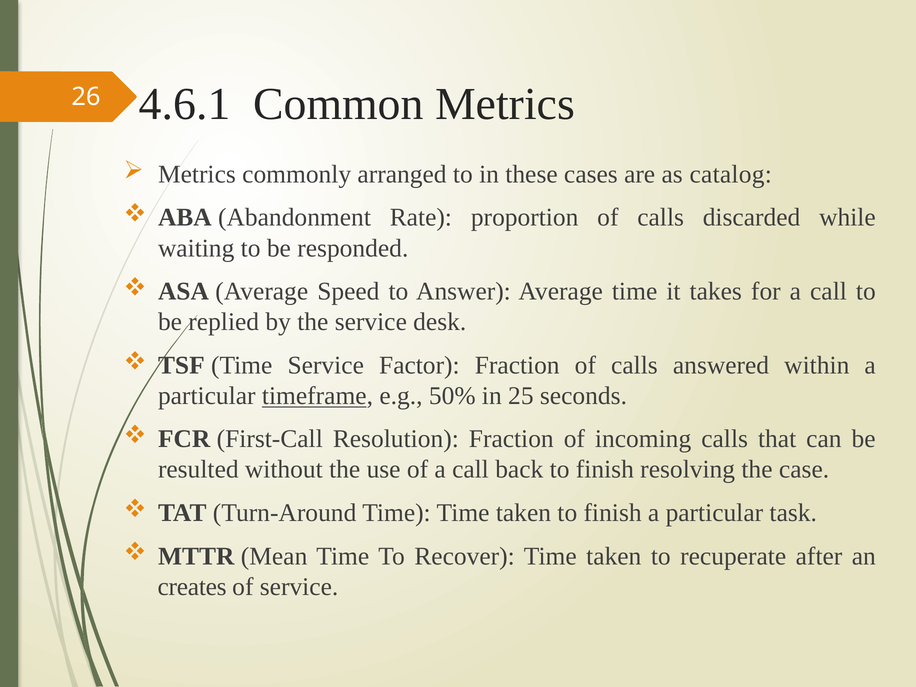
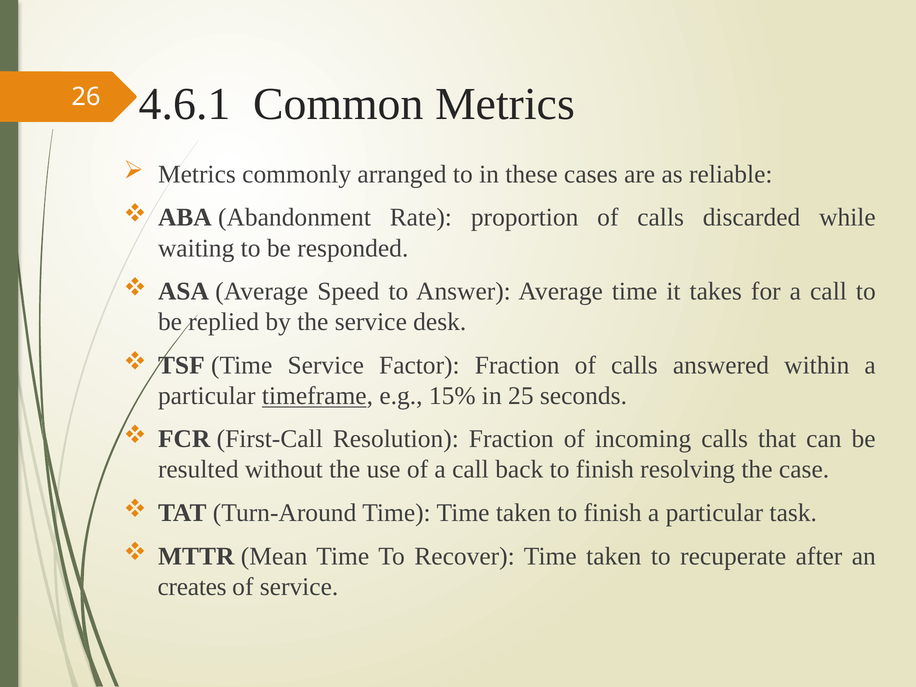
catalog: catalog -> reliable
50%: 50% -> 15%
